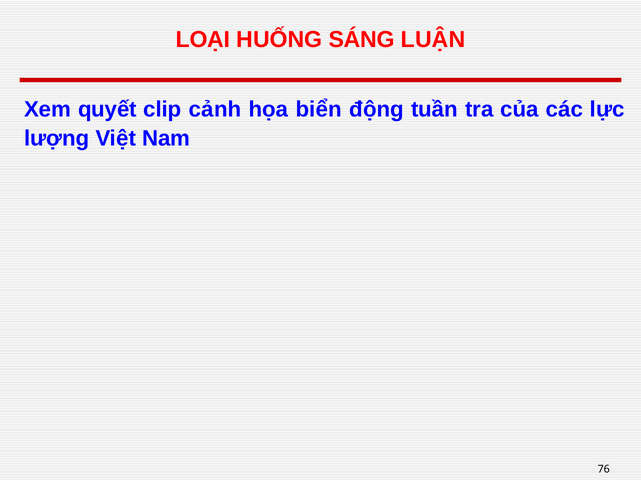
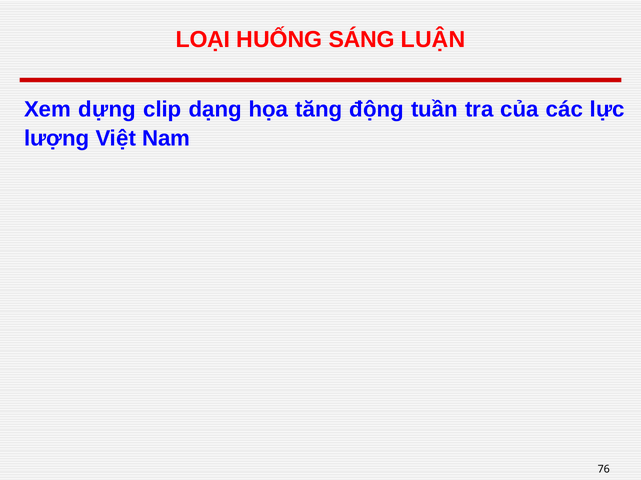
quyết: quyết -> dựng
cảnh: cảnh -> dạng
biển: biển -> tăng
